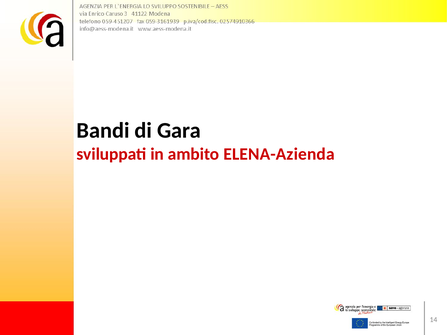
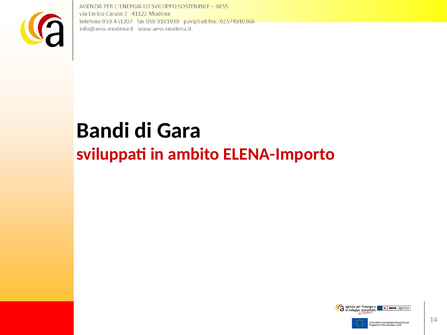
ELENA-Azienda: ELENA-Azienda -> ELENA-Importo
